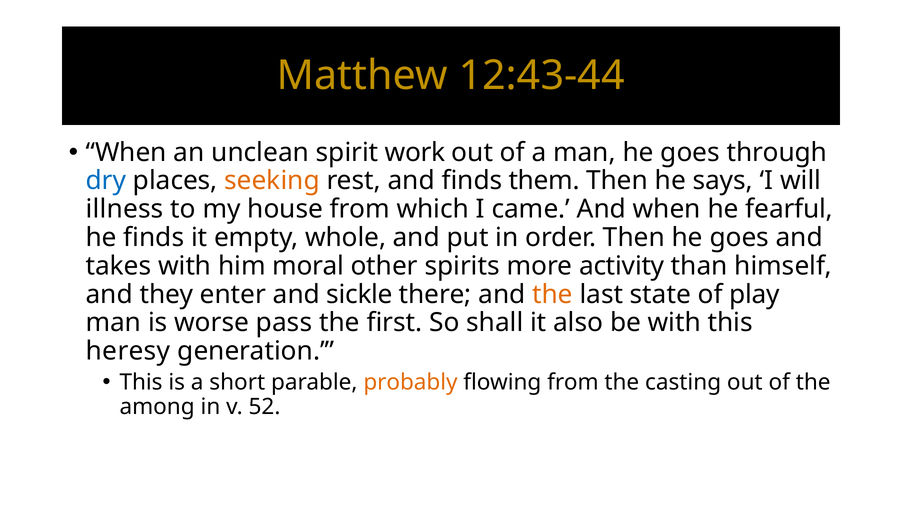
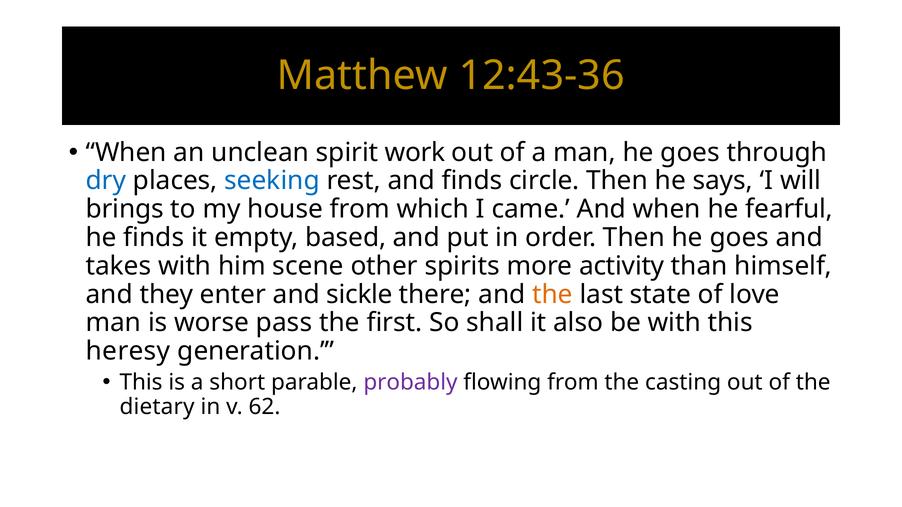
12:43-44: 12:43-44 -> 12:43-36
seeking colour: orange -> blue
them: them -> circle
illness: illness -> brings
whole: whole -> based
moral: moral -> scene
play: play -> love
probably colour: orange -> purple
among: among -> dietary
52: 52 -> 62
